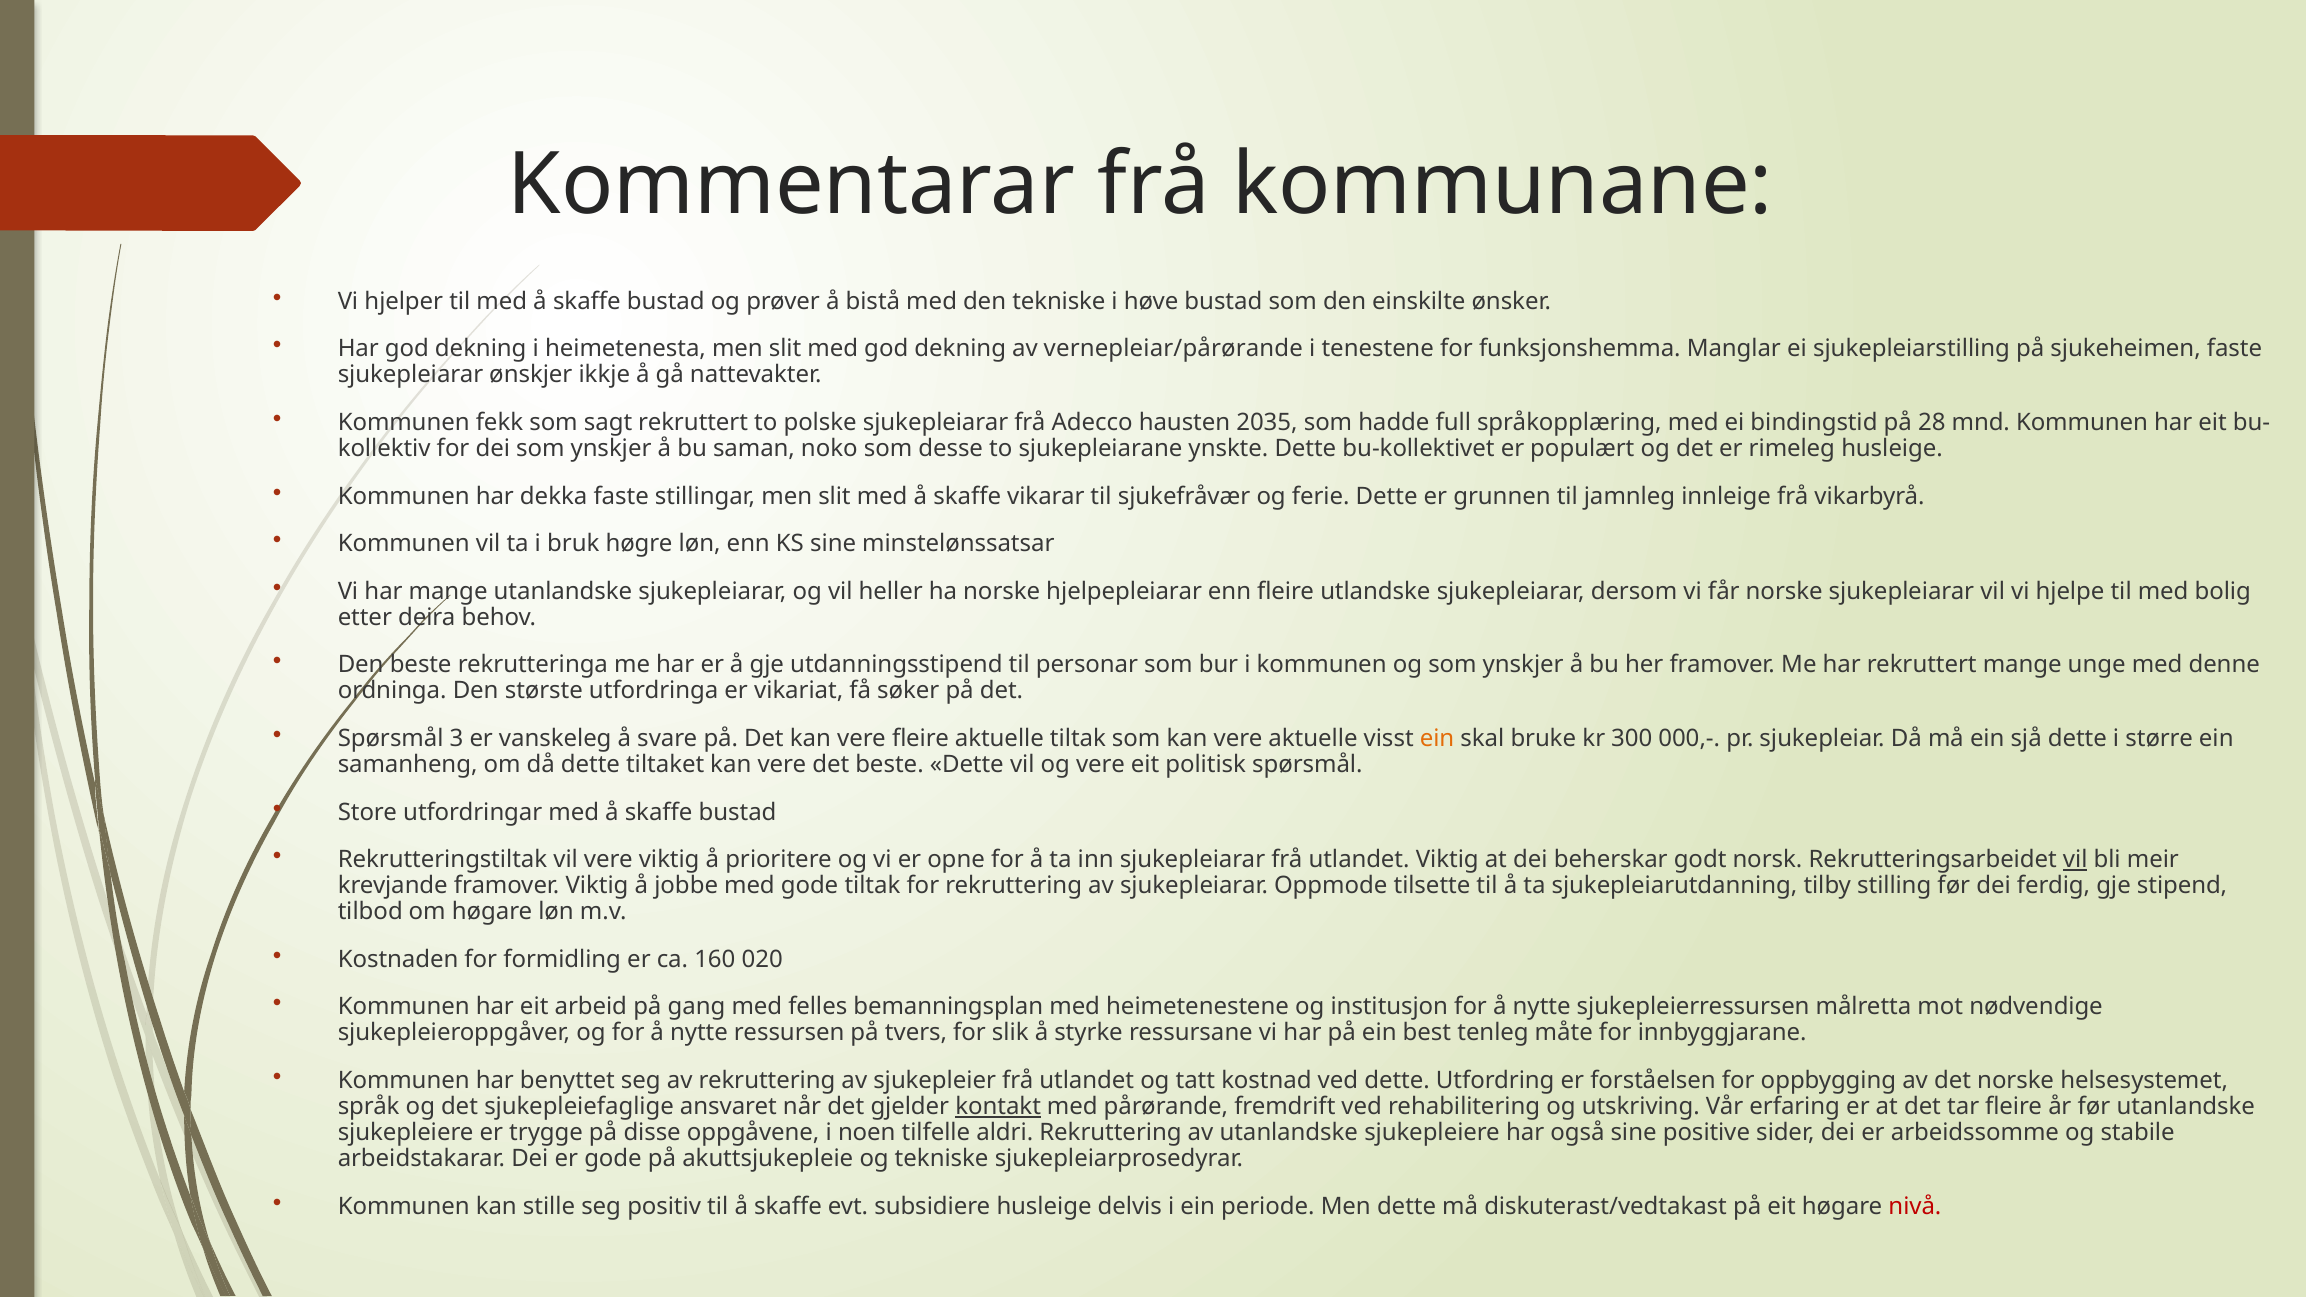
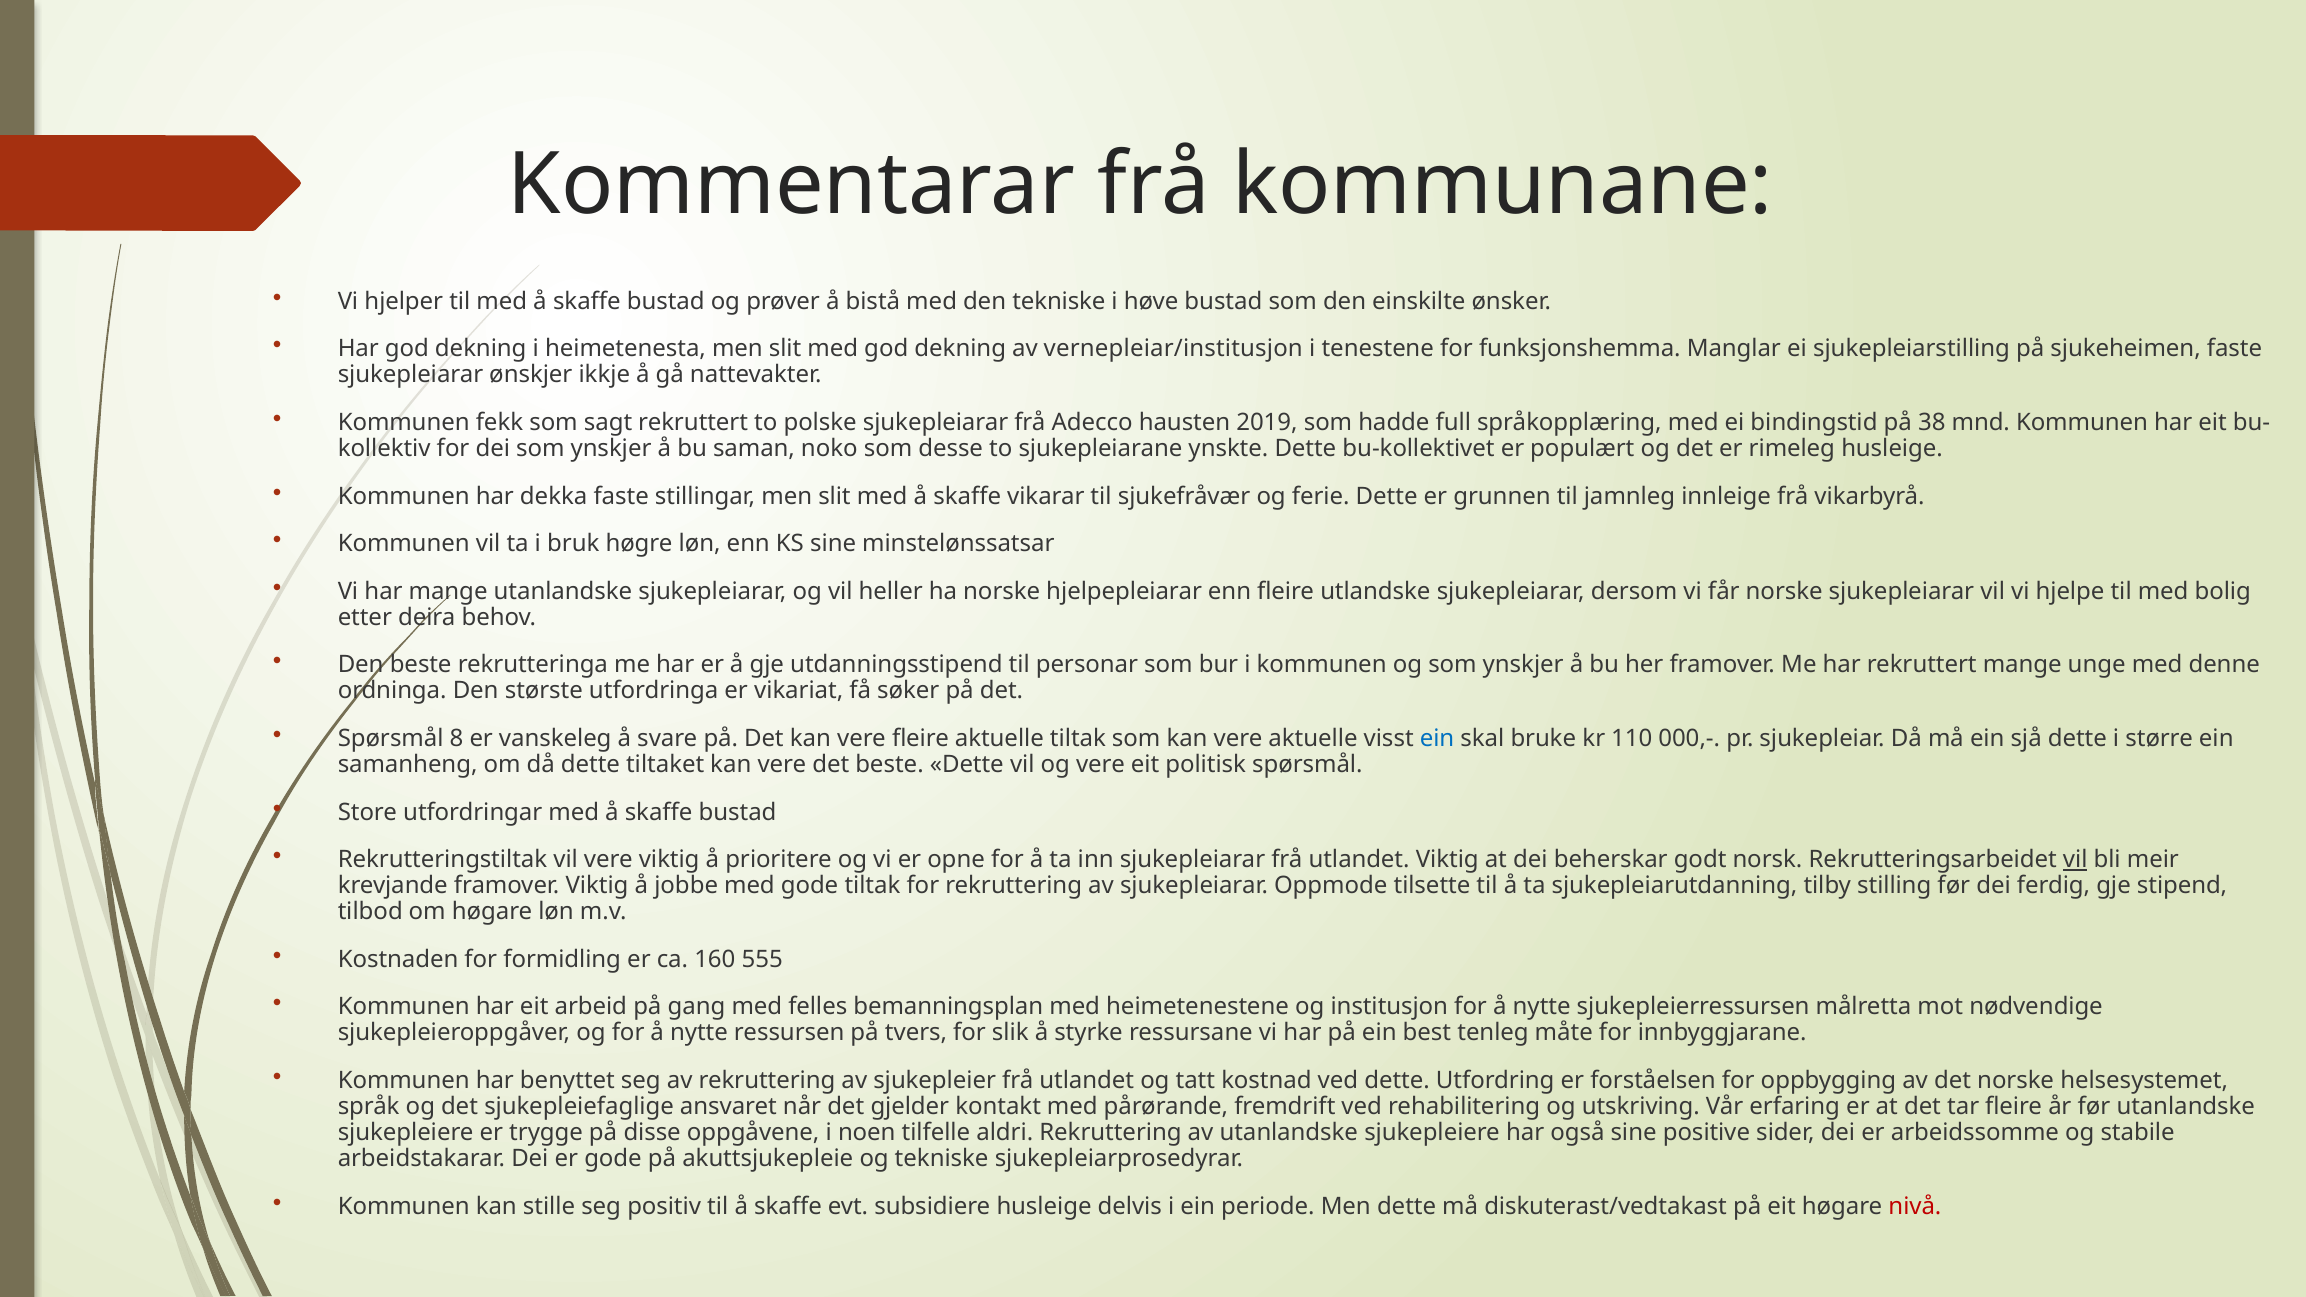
vernepleiar/pårørande: vernepleiar/pårørande -> vernepleiar/institusjon
2035: 2035 -> 2019
28: 28 -> 38
3: 3 -> 8
ein at (1437, 739) colour: orange -> blue
300: 300 -> 110
020: 020 -> 555
kontakt underline: present -> none
